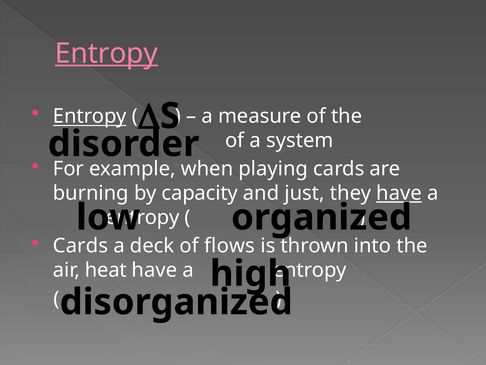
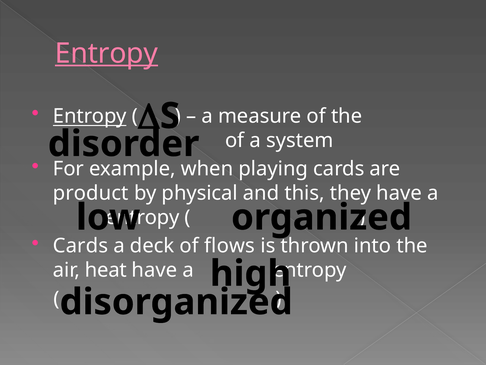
burning: burning -> product
capacity: capacity -> physical
just: just -> this
have at (399, 193) underline: present -> none
